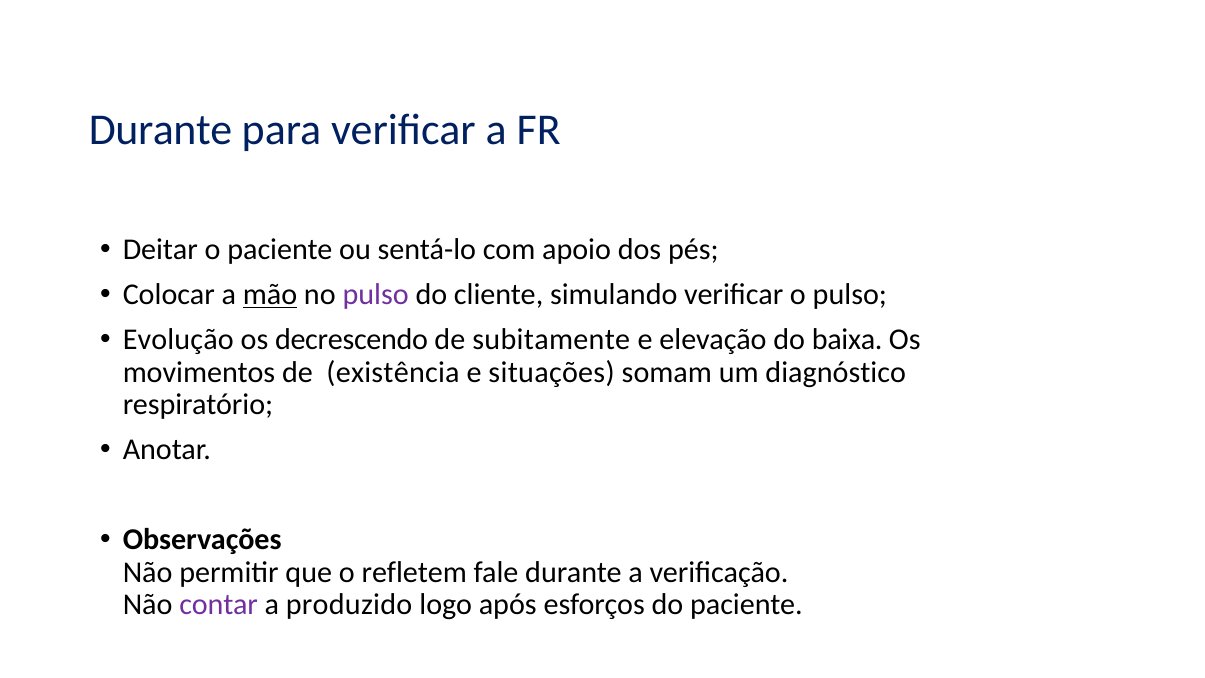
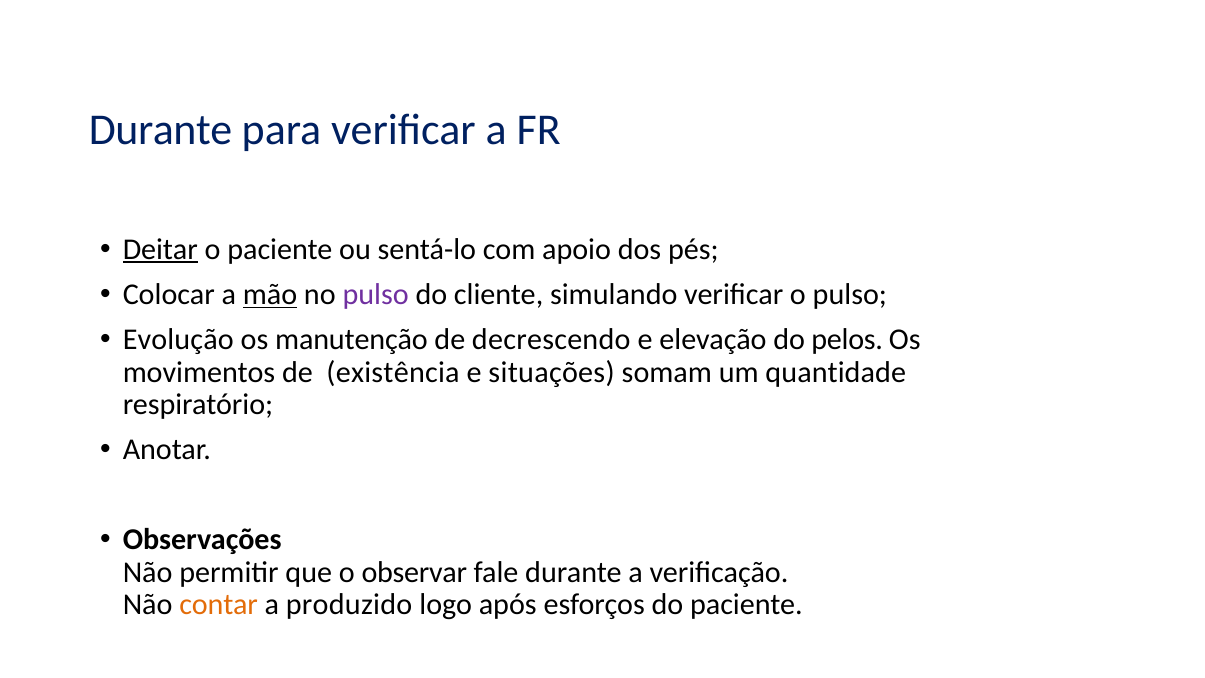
Deitar underline: none -> present
decrescendo: decrescendo -> manutenção
subitamente: subitamente -> decrescendo
baixa: baixa -> pelos
diagnóstico: diagnóstico -> quantidade
refletem: refletem -> observar
contar colour: purple -> orange
